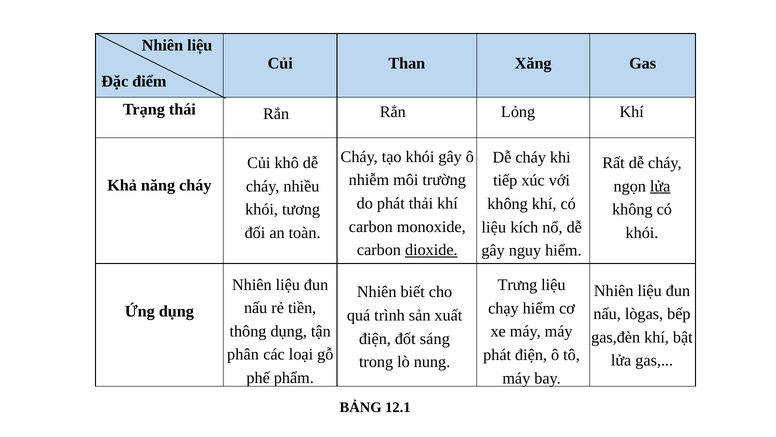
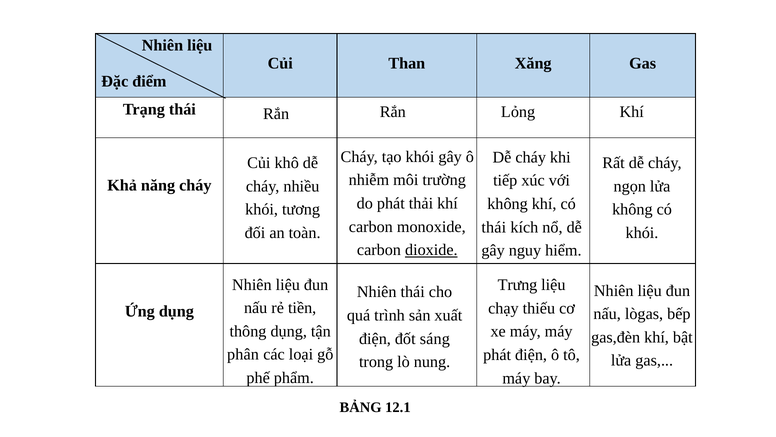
lửa at (660, 186) underline: present -> none
liệu at (494, 227): liệu -> thái
Nhiên biết: biết -> thái
chạy hiểm: hiểm -> thiếu
